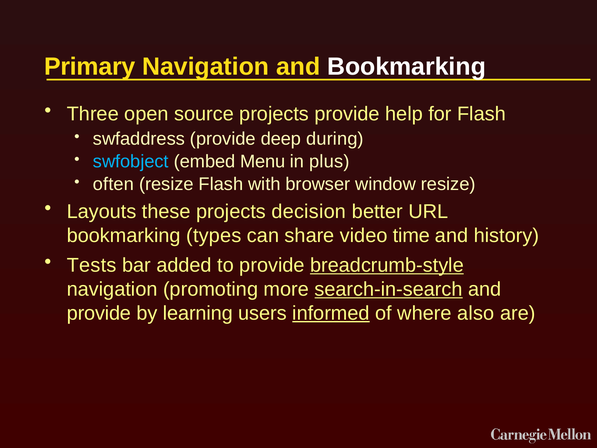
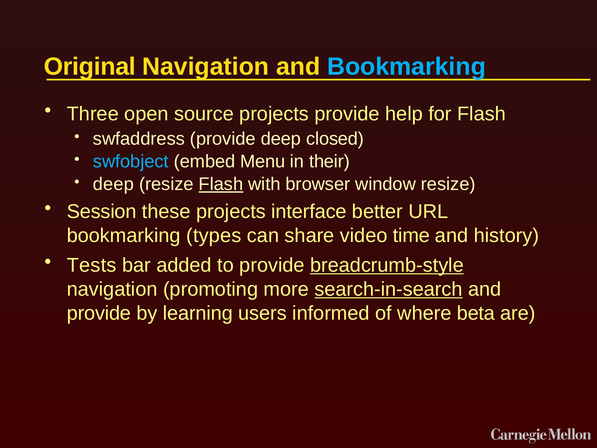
Primary: Primary -> Original
Bookmarking at (406, 67) colour: white -> light blue
during: during -> closed
plus: plus -> their
often at (113, 184): often -> deep
Flash at (221, 184) underline: none -> present
Layouts: Layouts -> Session
decision: decision -> interface
informed underline: present -> none
also: also -> beta
